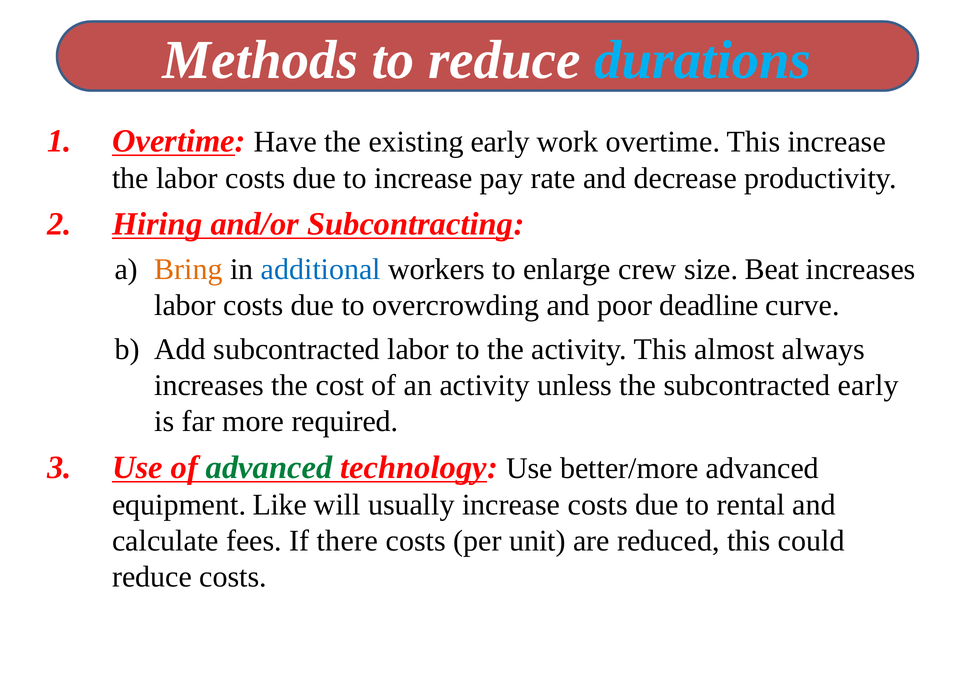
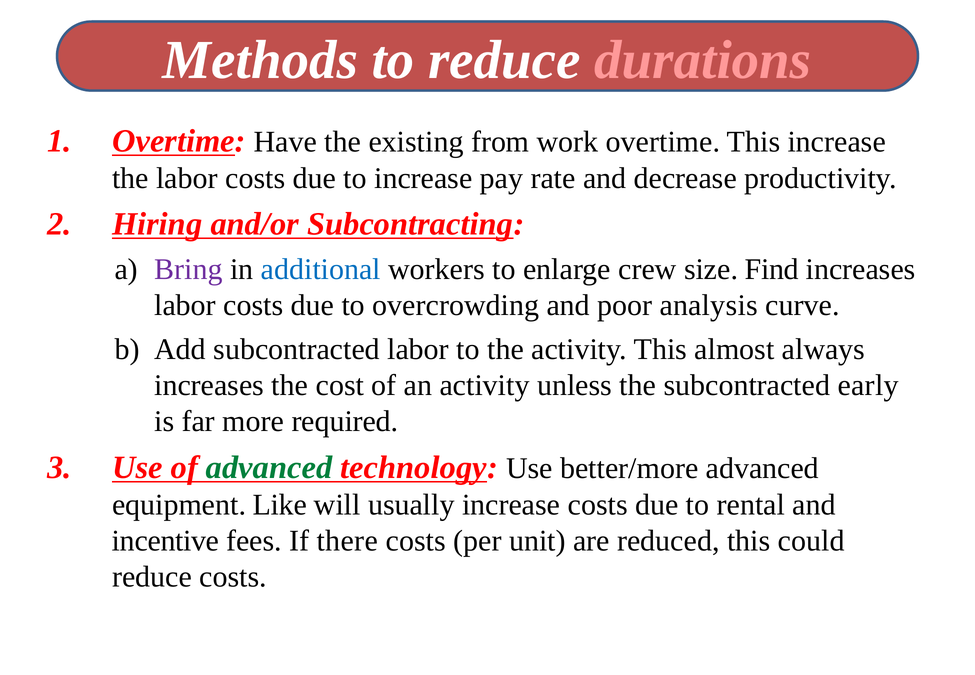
durations colour: light blue -> pink
existing early: early -> from
Bring colour: orange -> purple
Beat: Beat -> Find
deadline: deadline -> analysis
calculate: calculate -> incentive
